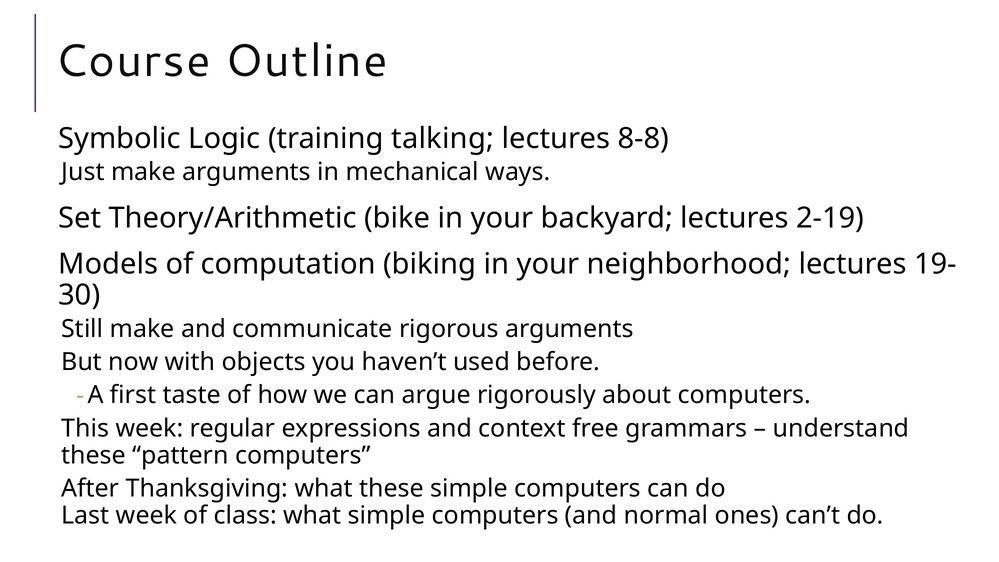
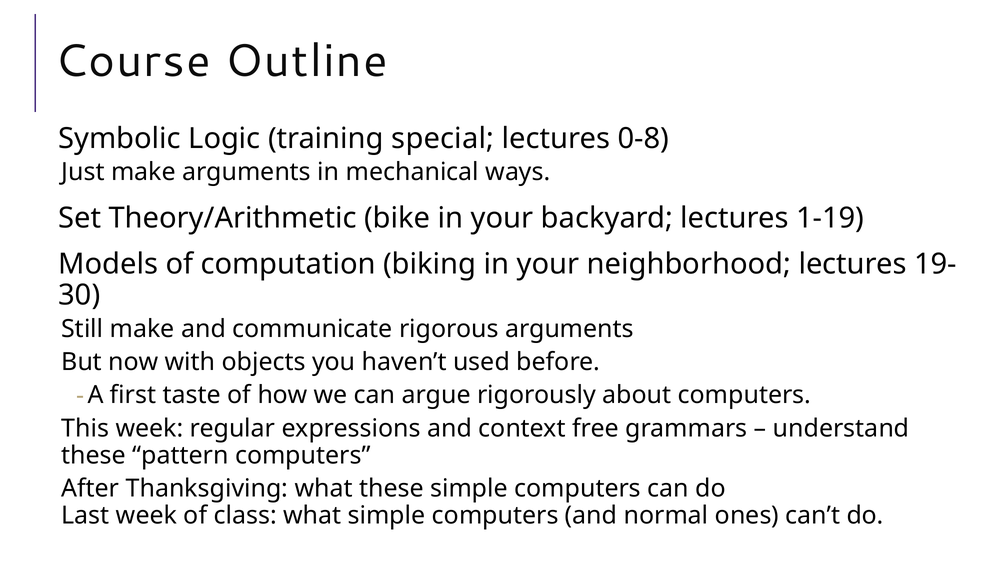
talking: talking -> special
8-8: 8-8 -> 0-8
2-19: 2-19 -> 1-19
